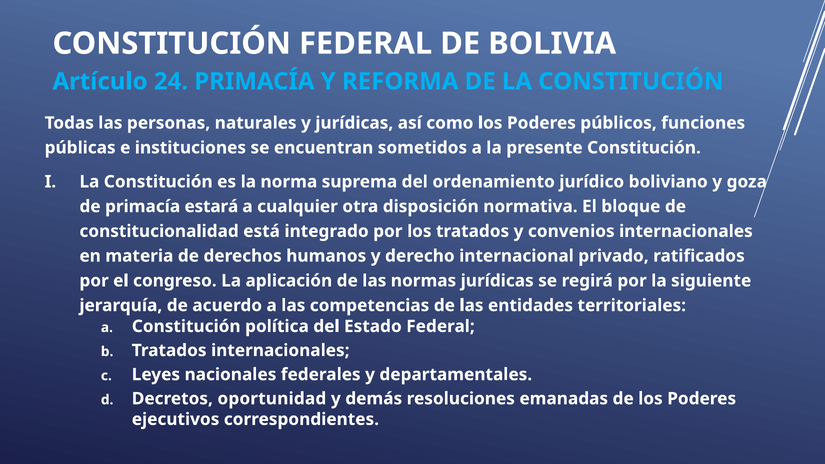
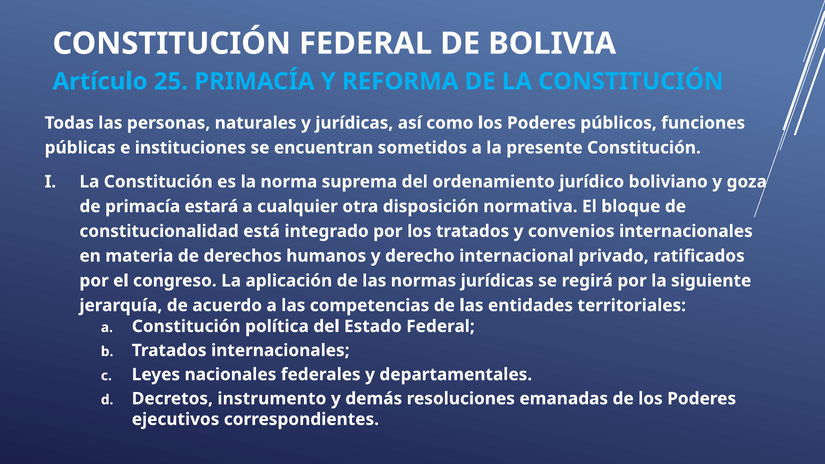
24: 24 -> 25
oportunidad: oportunidad -> instrumento
